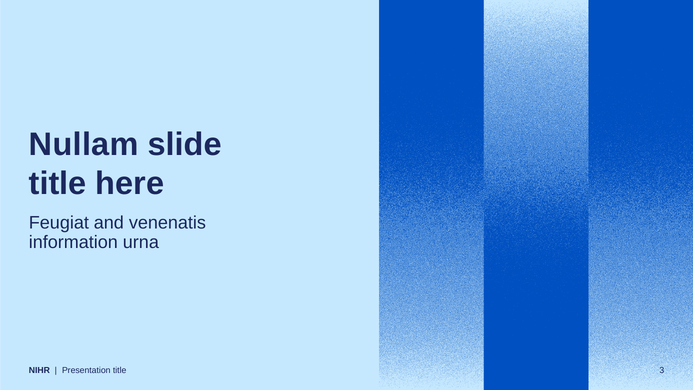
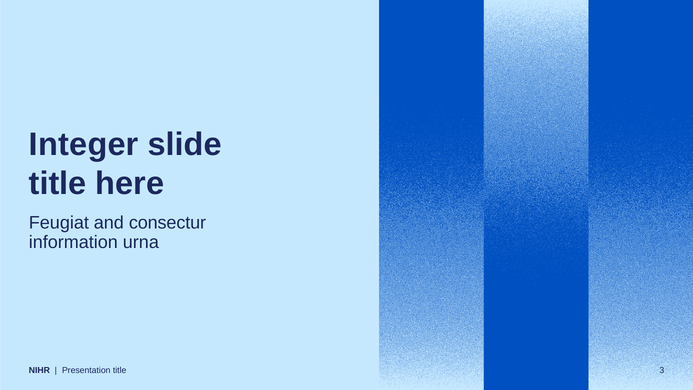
Nullam: Nullam -> Integer
venenatis: venenatis -> consectur
